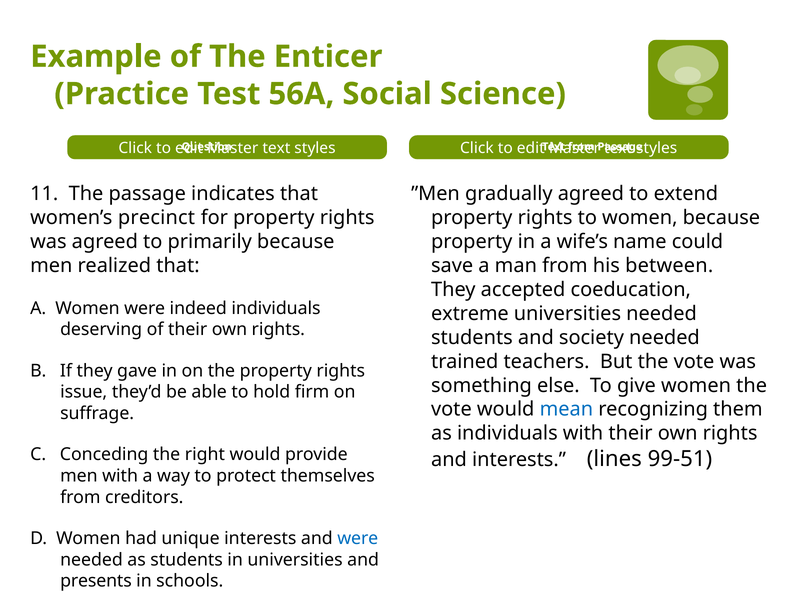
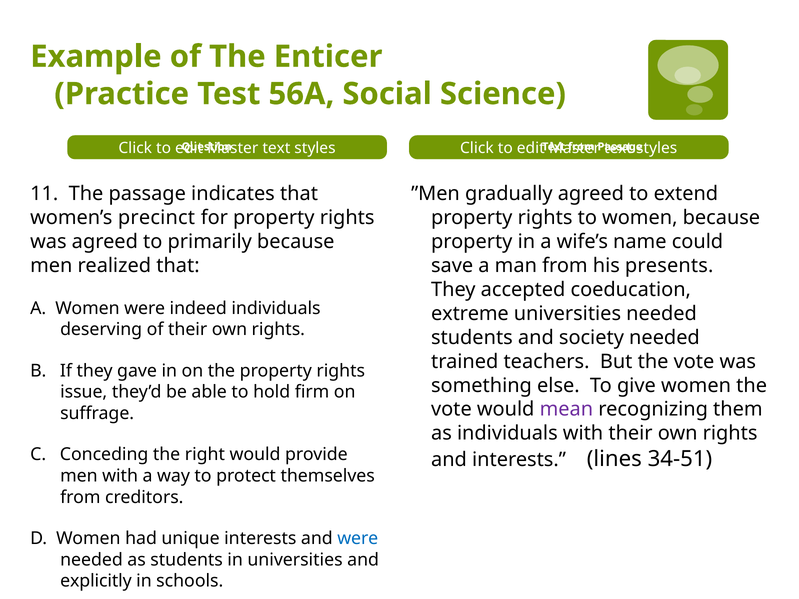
between: between -> presents
mean colour: blue -> purple
99-51: 99-51 -> 34-51
presents: presents -> explicitly
